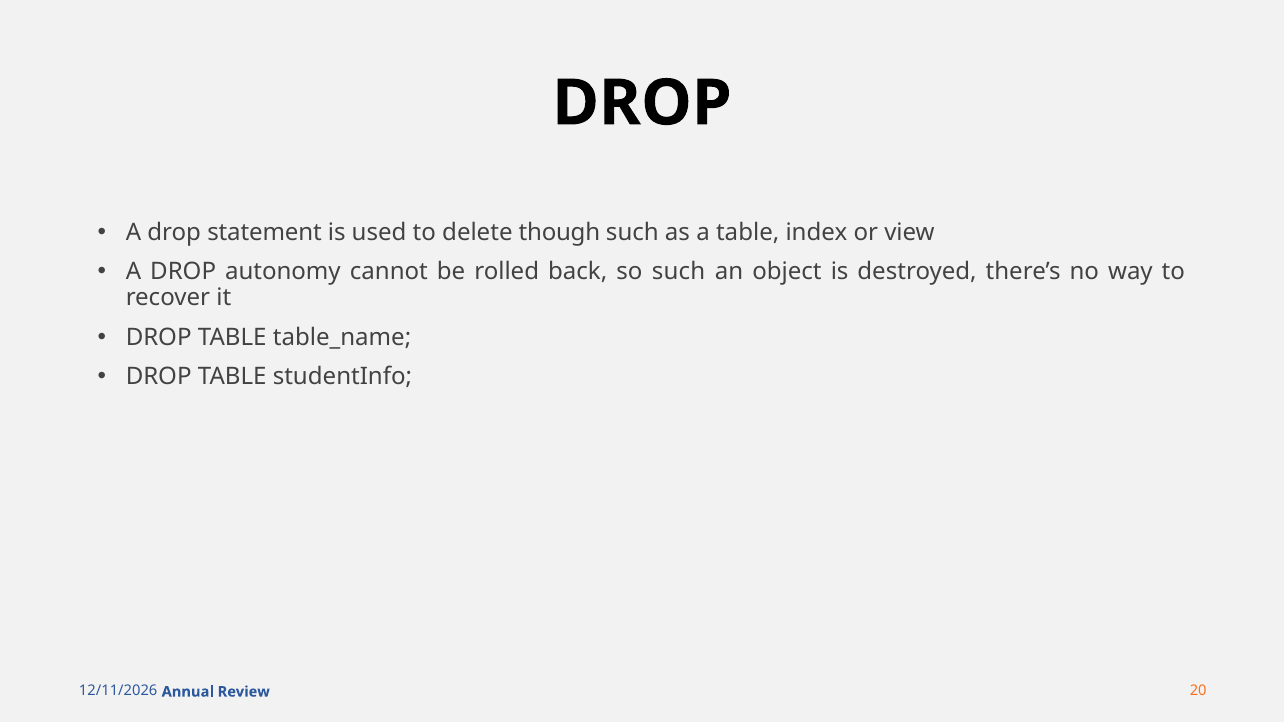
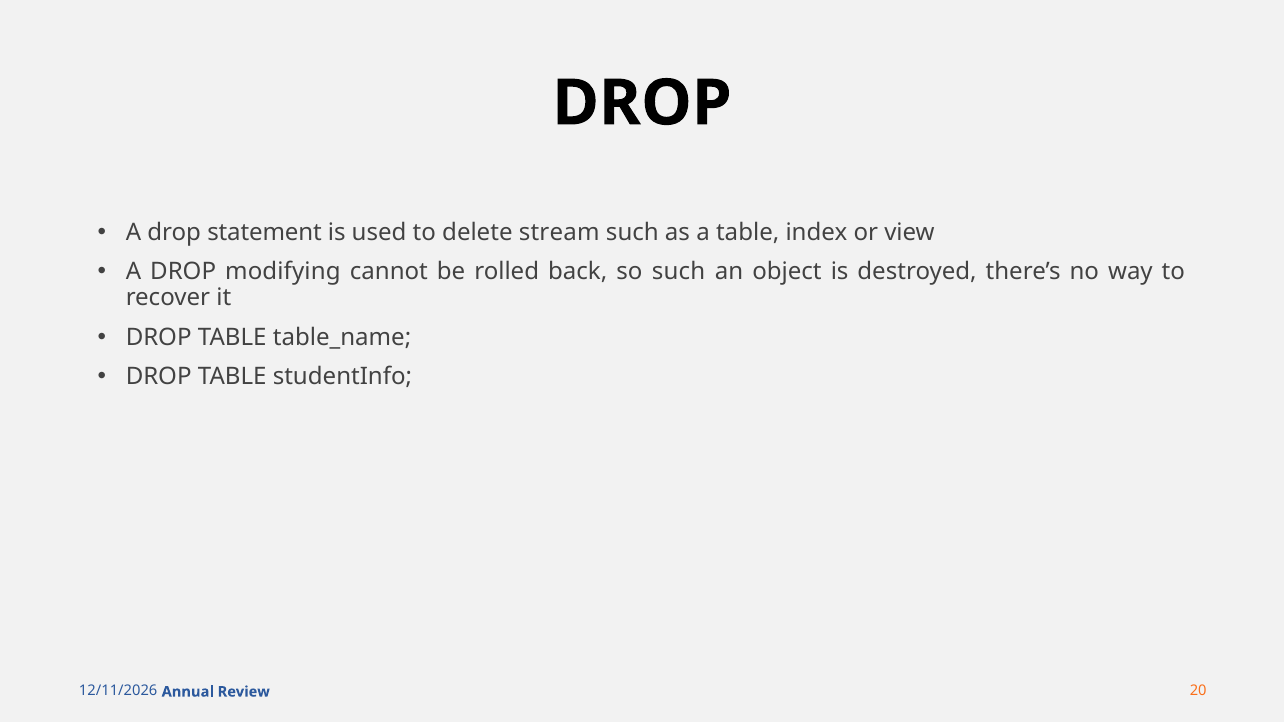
though: though -> stream
autonomy: autonomy -> modifying
